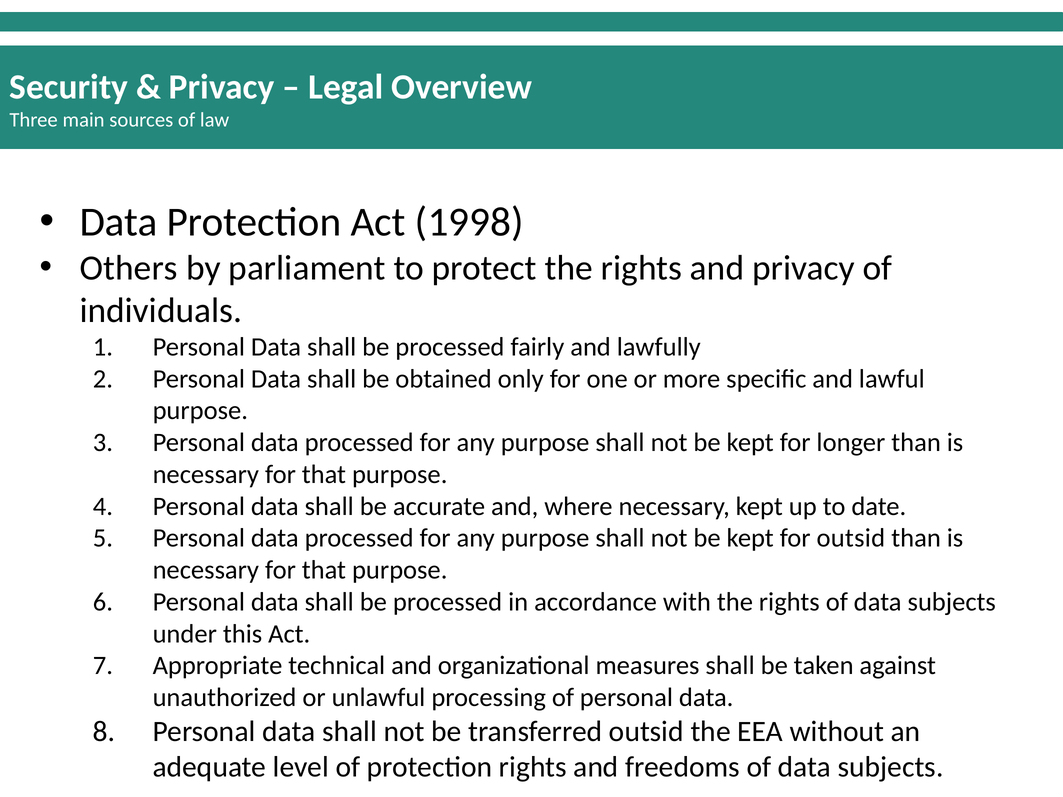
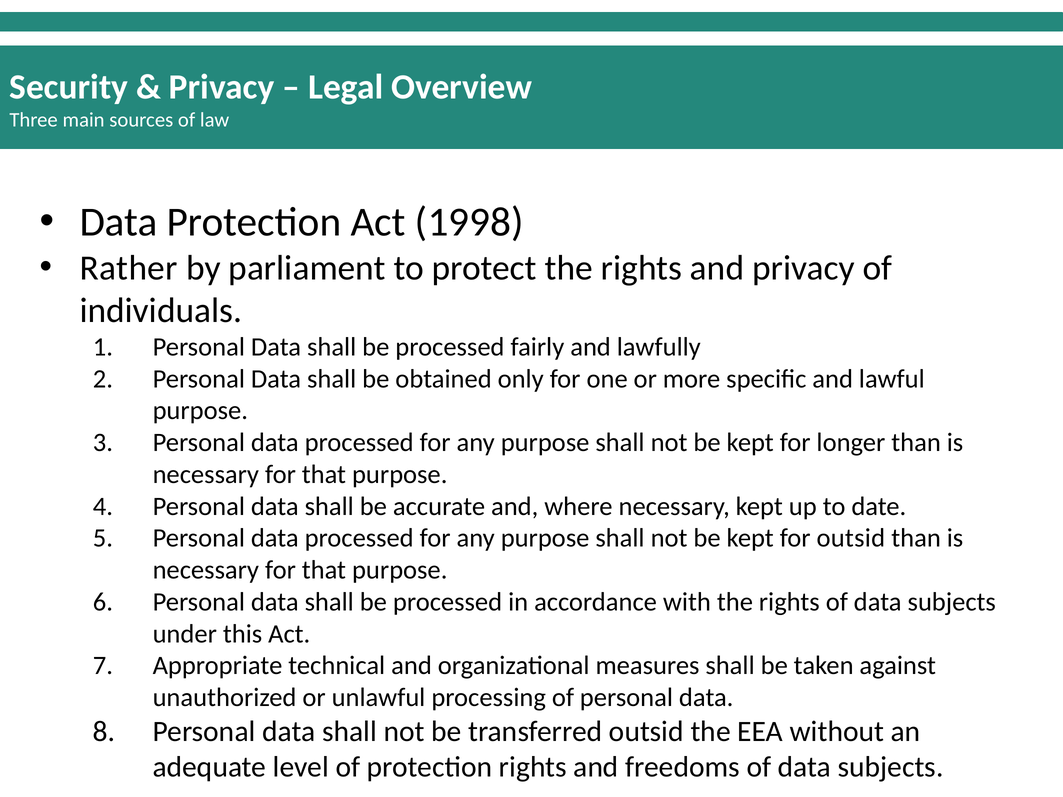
Others: Others -> Rather
